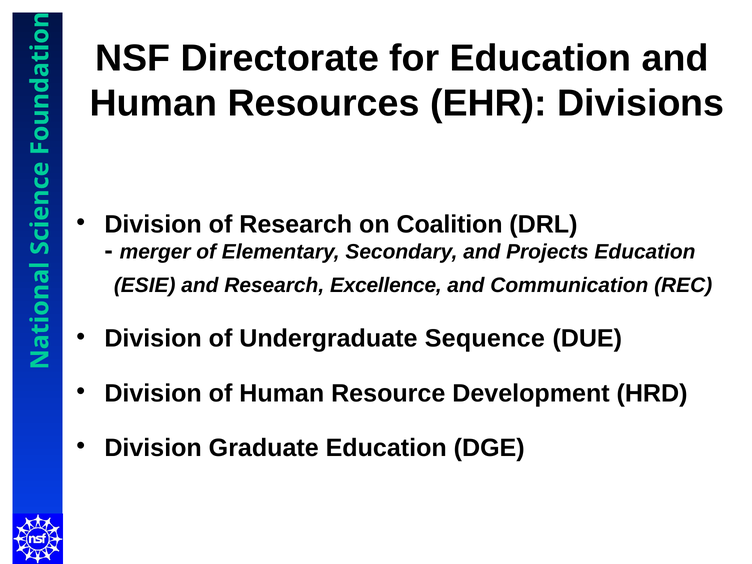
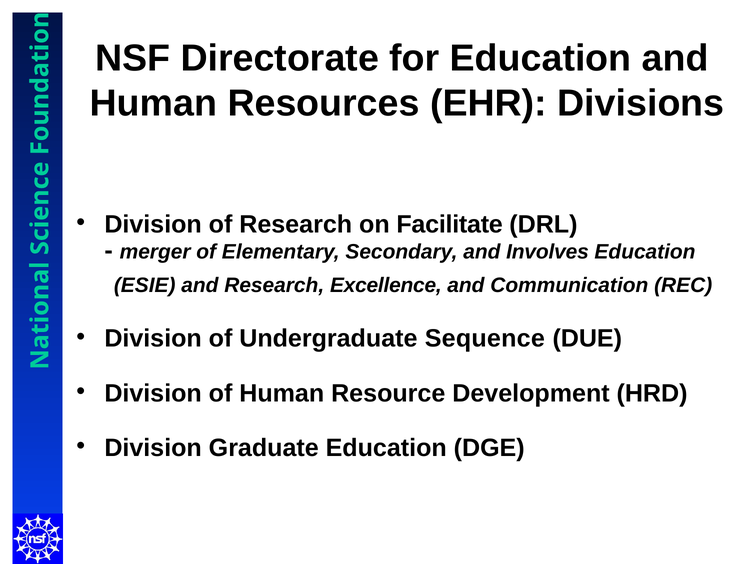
Coalition: Coalition -> Facilitate
Projects: Projects -> Involves
